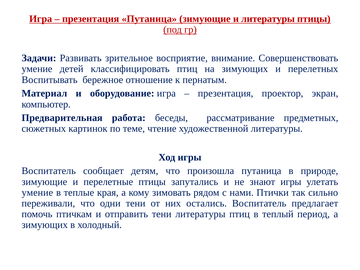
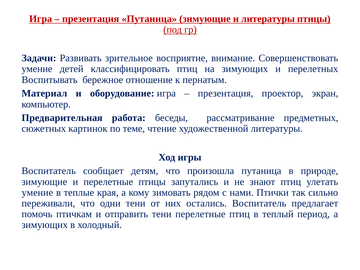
знают игры: игры -> птиц
тени литературы: литературы -> перелетные
